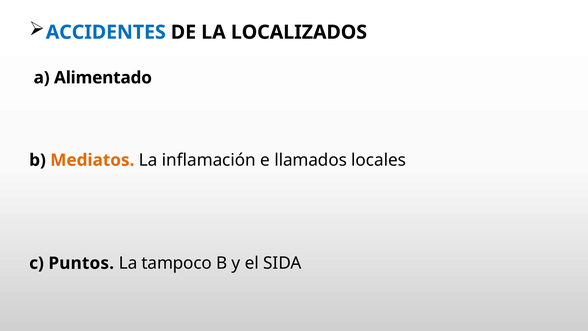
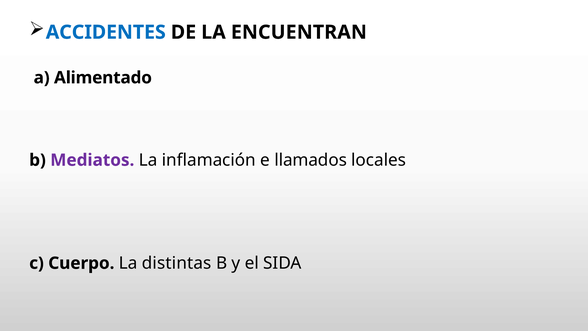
LOCALIZADOS: LOCALIZADOS -> ENCUENTRAN
Mediatos colour: orange -> purple
Puntos: Puntos -> Cuerpo
tampoco: tampoco -> distintas
